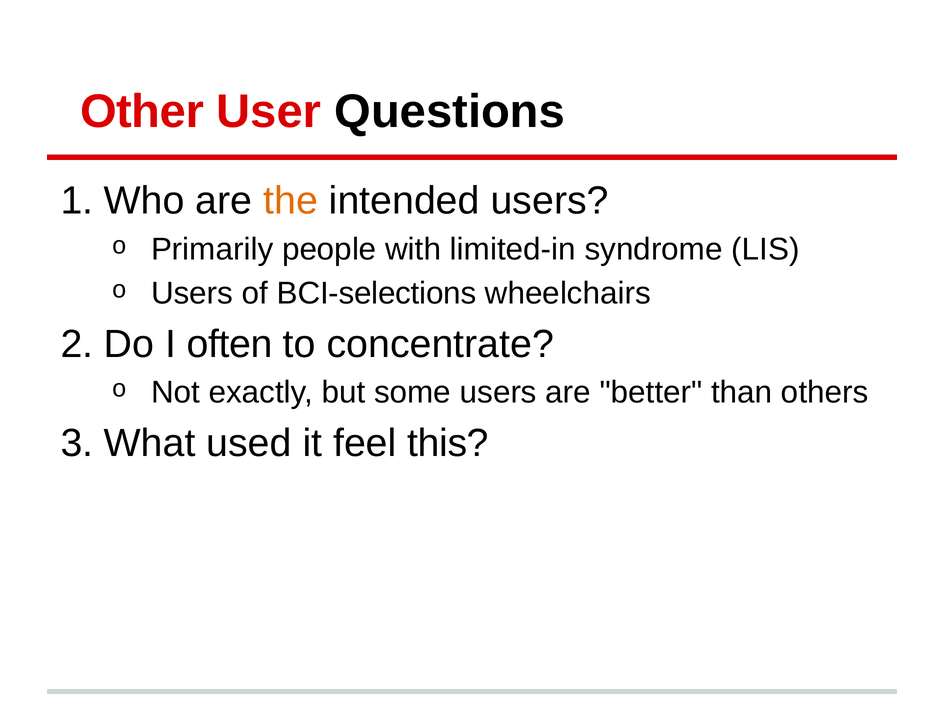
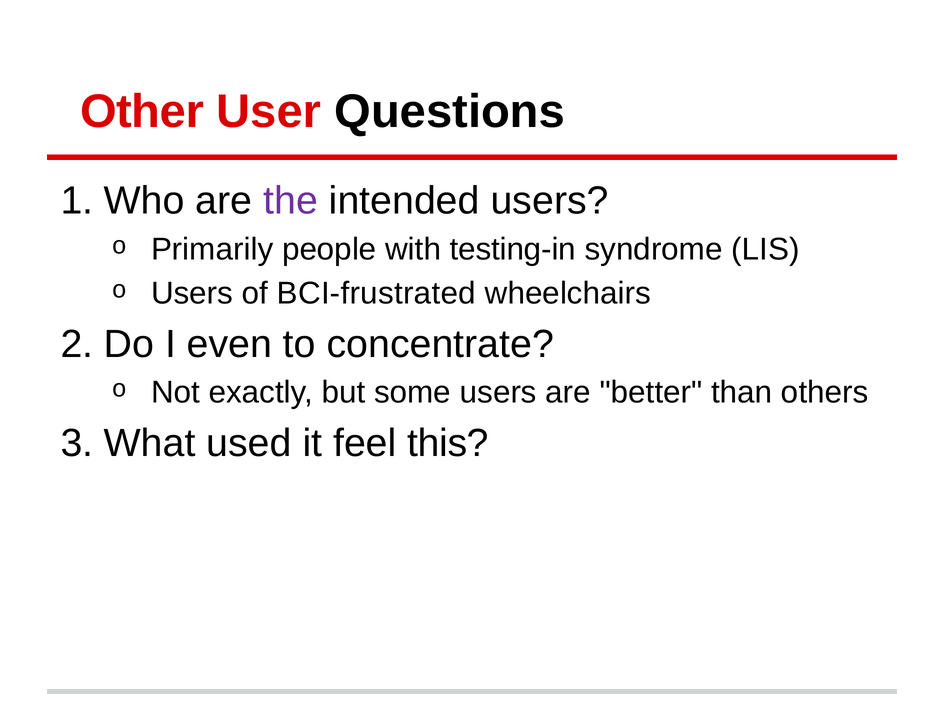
the colour: orange -> purple
limited-in: limited-in -> testing-in
BCI-selections: BCI-selections -> BCI-frustrated
often: often -> even
